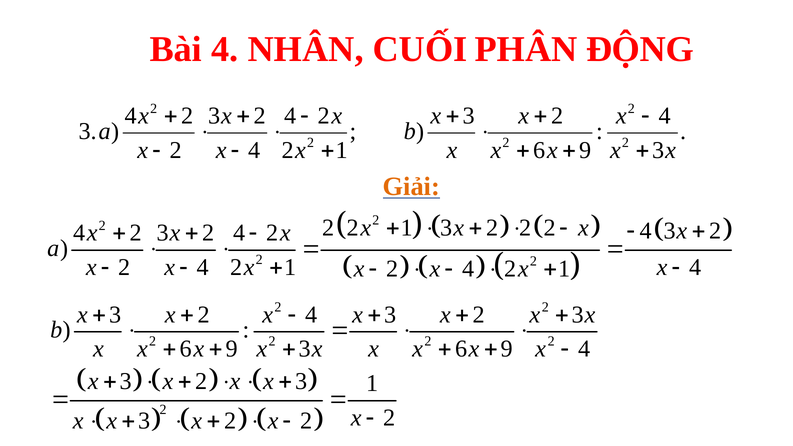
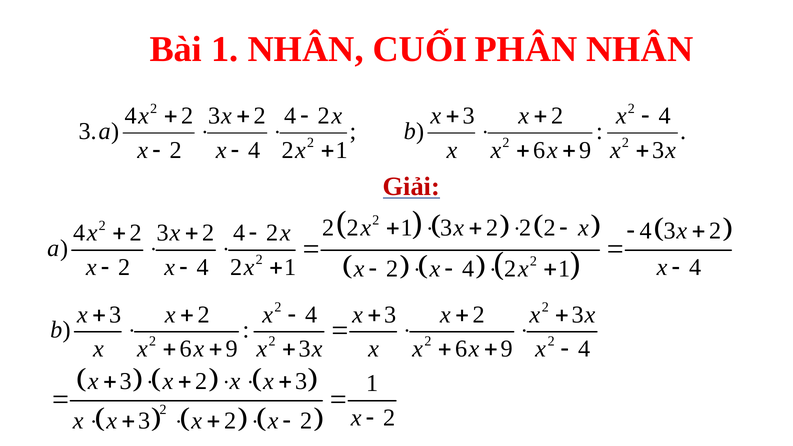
Bài 4: 4 -> 1
PHÂN ĐỘNG: ĐỘNG -> NHÂN
Giải colour: orange -> red
